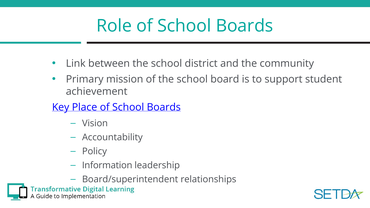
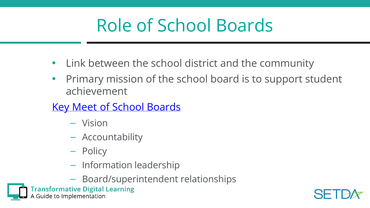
Place: Place -> Meet
